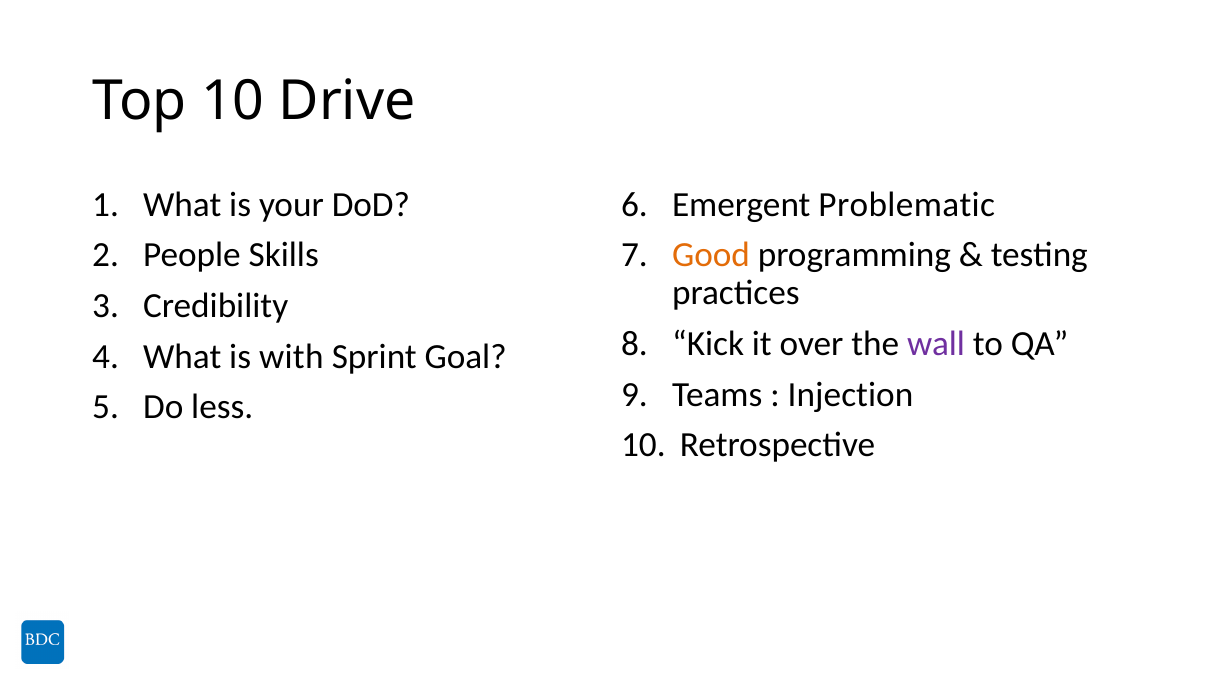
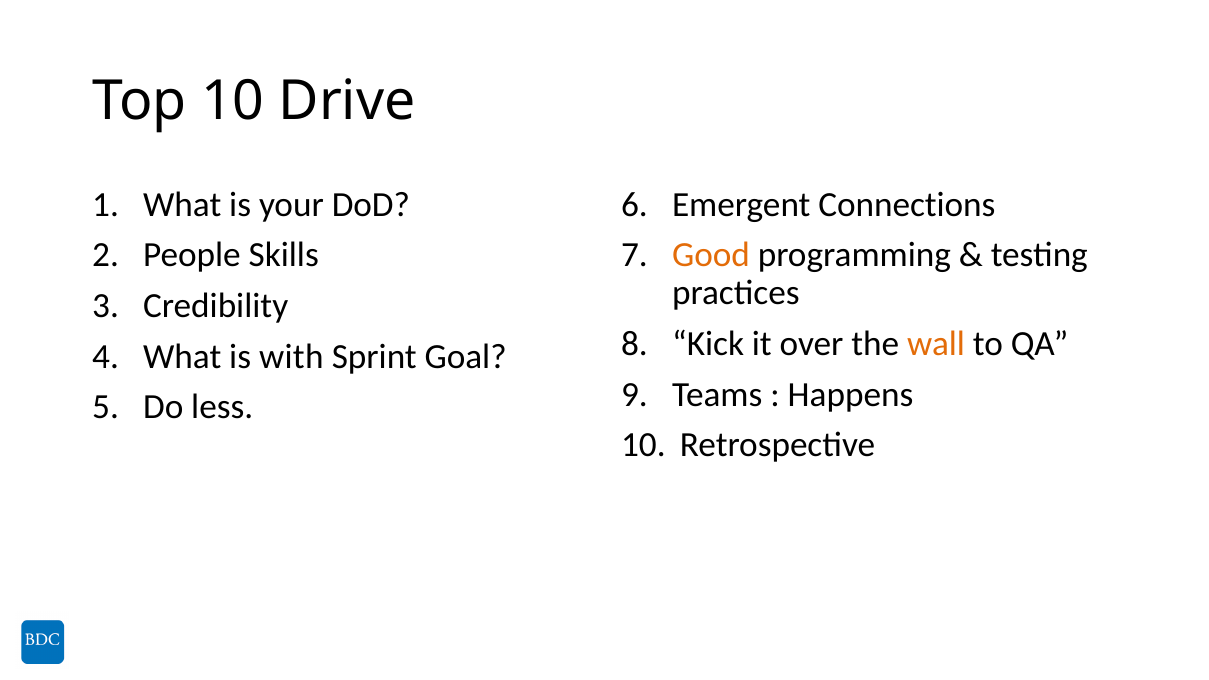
Problematic: Problematic -> Connections
wall colour: purple -> orange
Injection: Injection -> Happens
